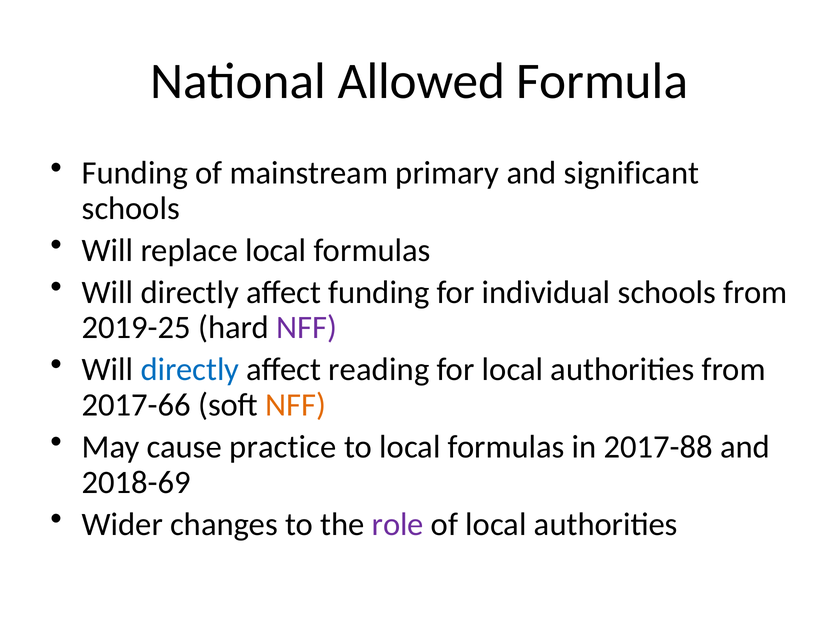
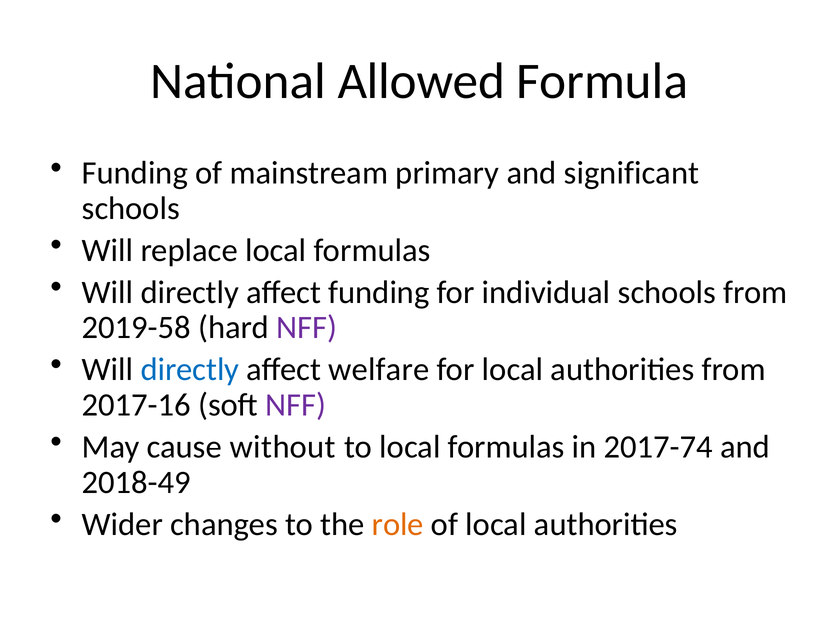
2019-25: 2019-25 -> 2019-58
reading: reading -> welfare
2017-66: 2017-66 -> 2017-16
NFF at (296, 404) colour: orange -> purple
practice: practice -> without
2017-88: 2017-88 -> 2017-74
2018-69: 2018-69 -> 2018-49
role colour: purple -> orange
